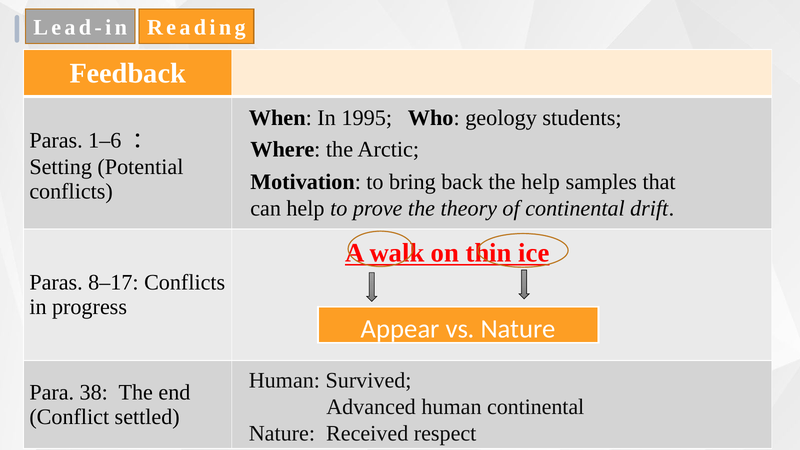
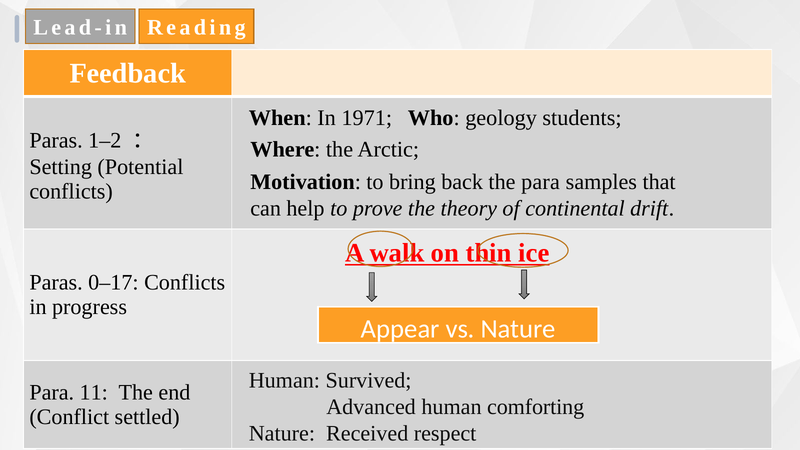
1995: 1995 -> 1971
1–6: 1–6 -> 1–2
the help: help -> para
8–17: 8–17 -> 0–17
38: 38 -> 11
human continental: continental -> comforting
